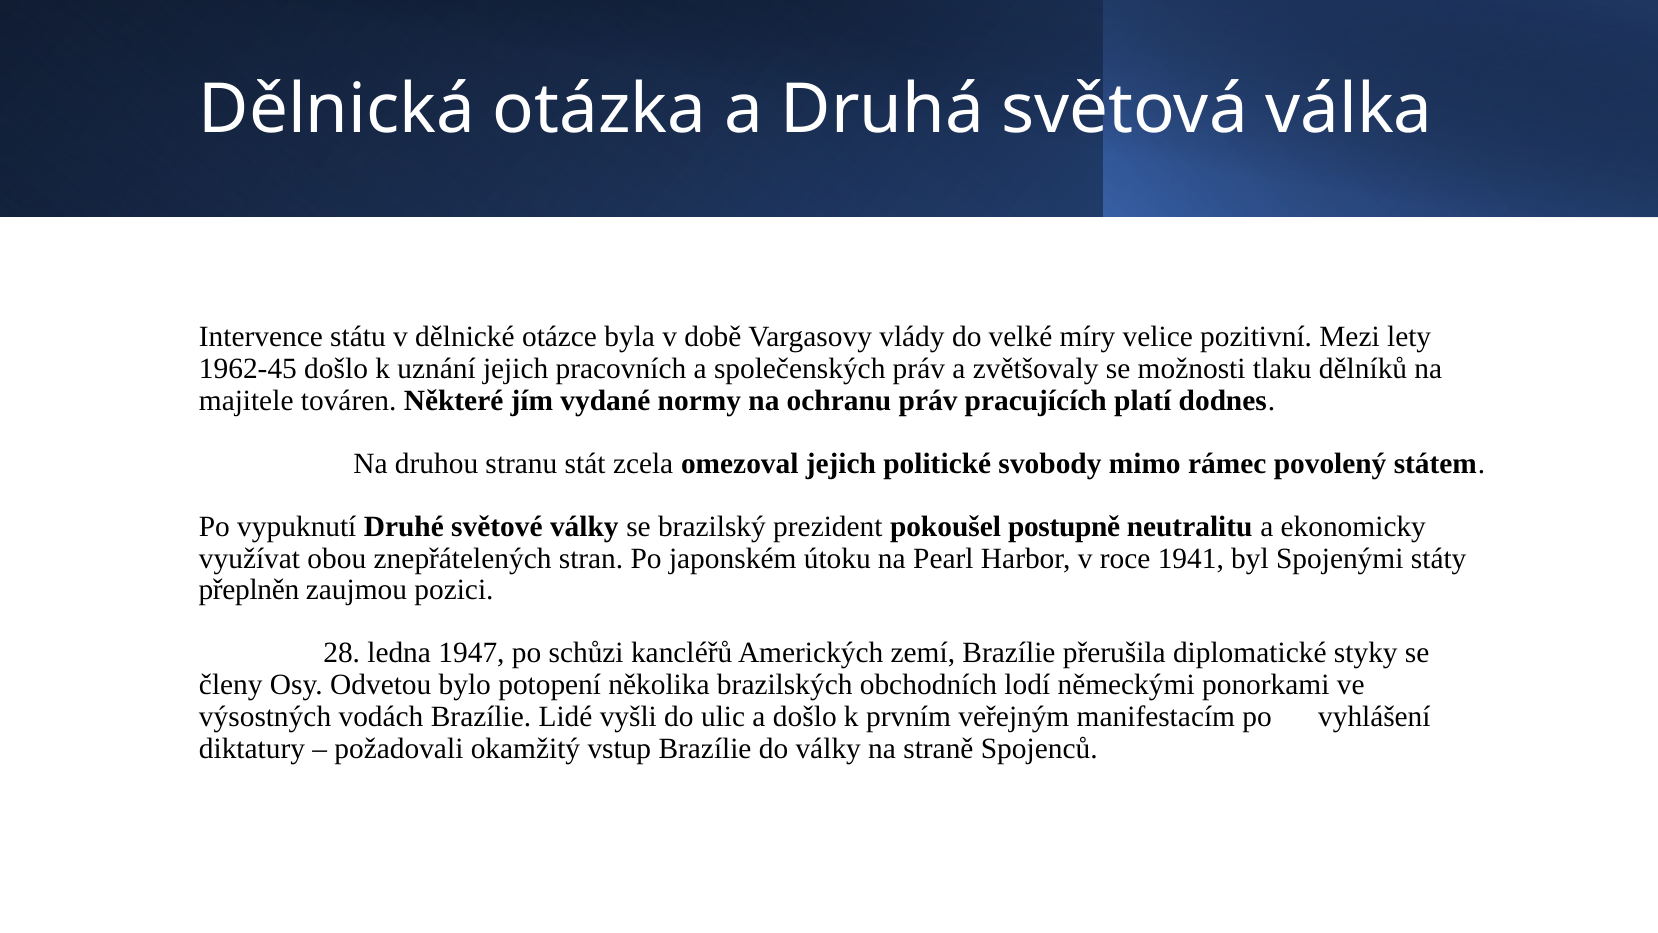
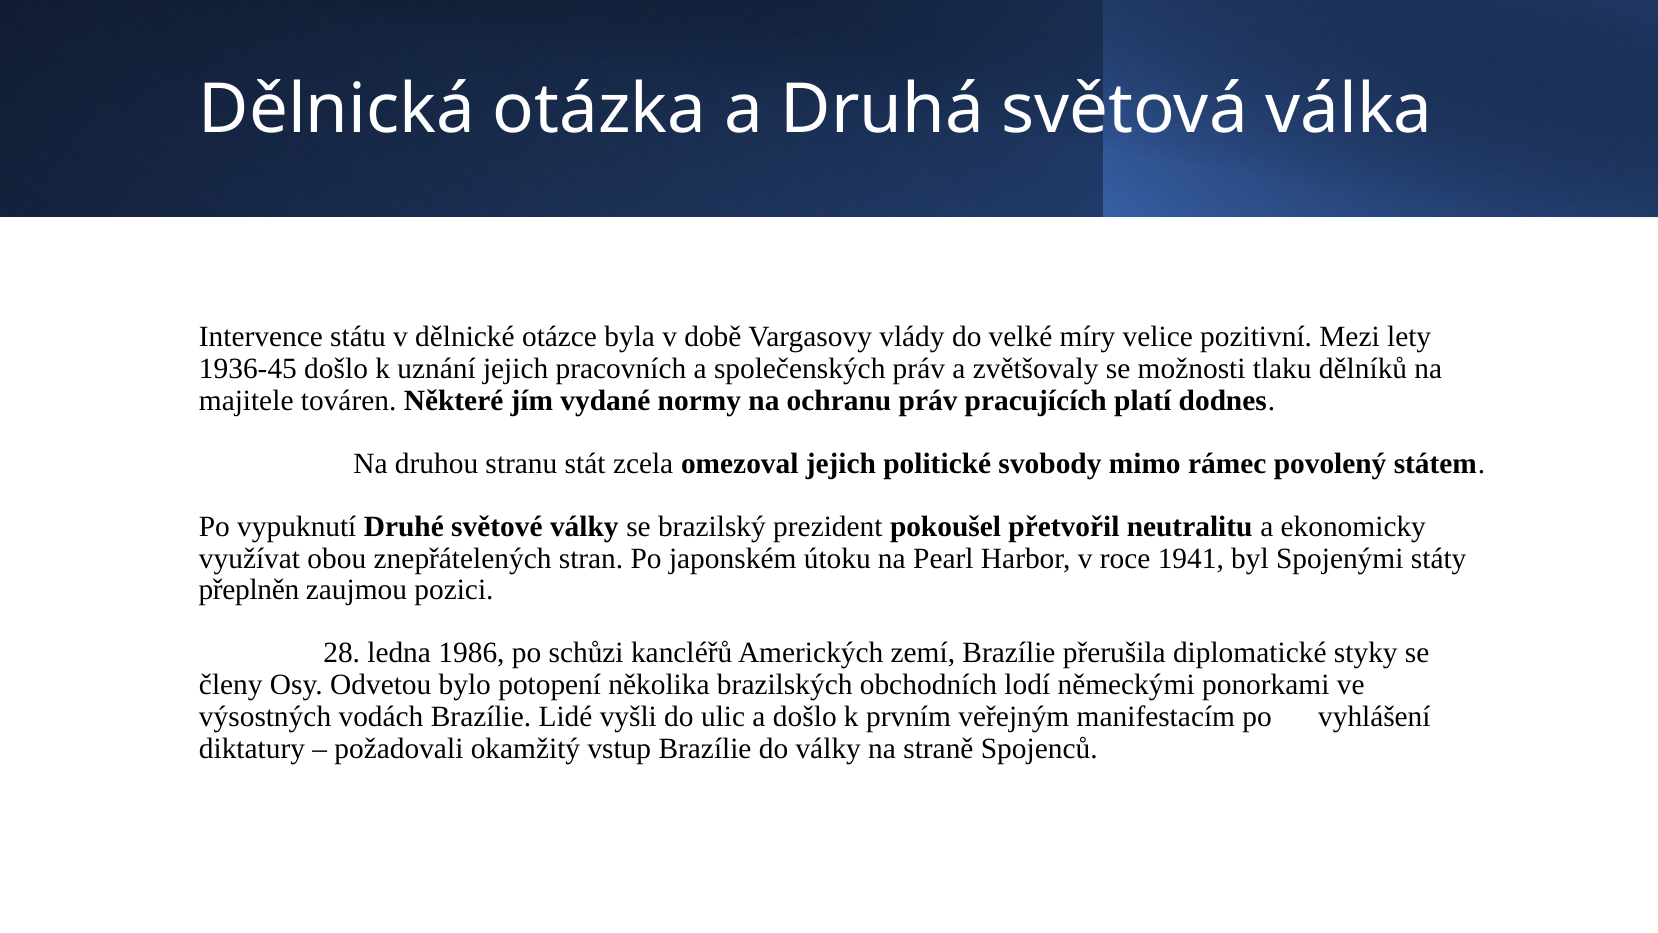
1962-45: 1962-45 -> 1936-45
postupně: postupně -> přetvořil
1947: 1947 -> 1986
